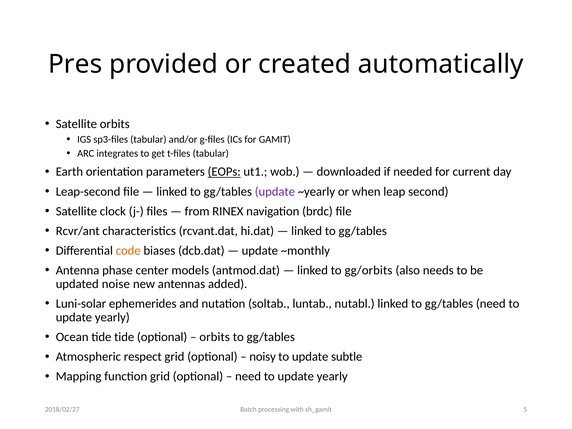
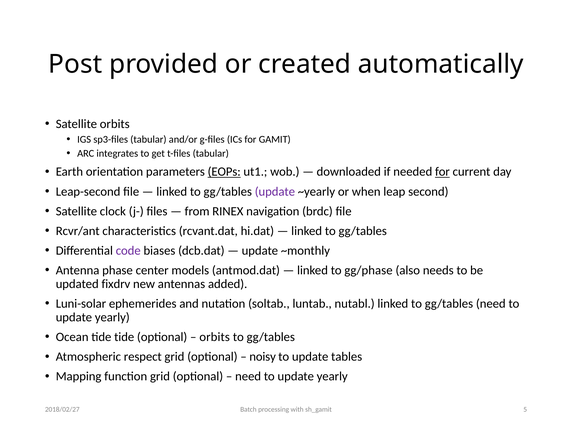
Pres: Pres -> Post
for at (442, 172) underline: none -> present
code colour: orange -> purple
gg/orbits: gg/orbits -> gg/phase
noise: noise -> fixdrv
subtle: subtle -> tables
